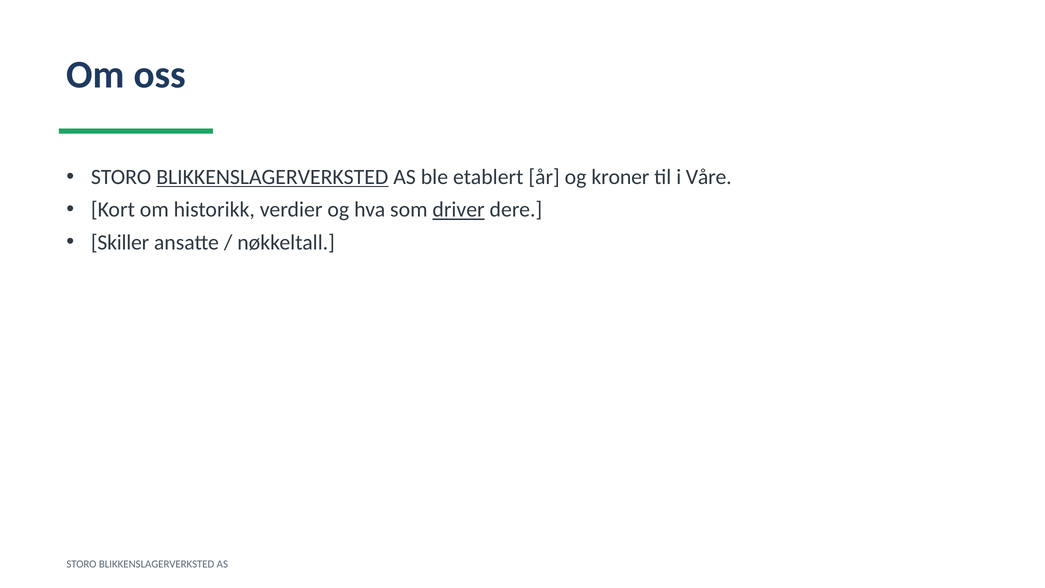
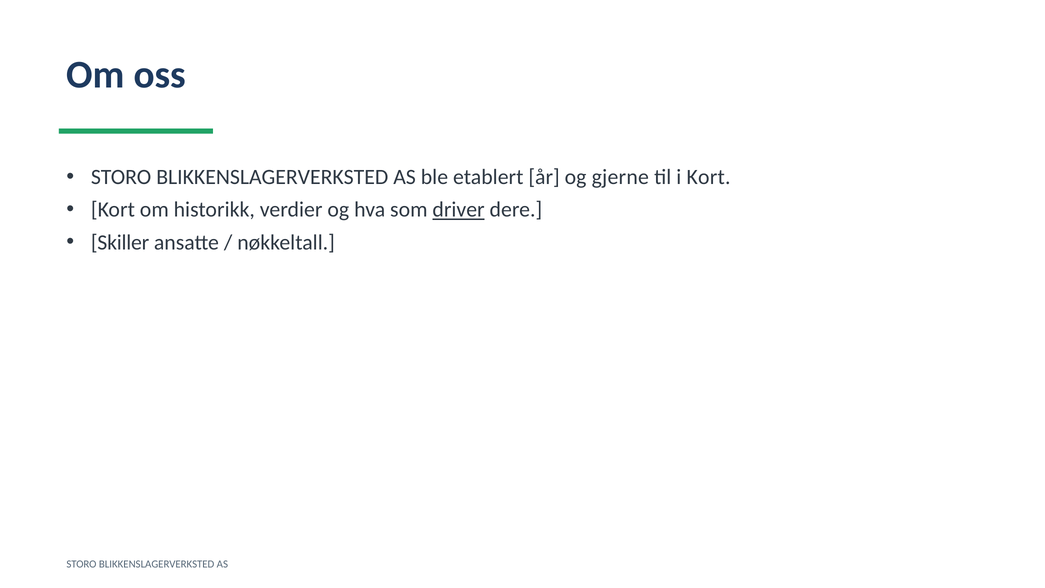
BLIKKENSLAGERVERKSTED at (272, 177) underline: present -> none
kroner: kroner -> gjerne
i Våre: Våre -> Kort
